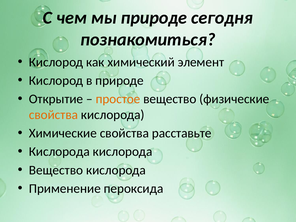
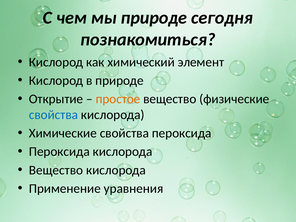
свойства at (53, 115) colour: orange -> blue
свойства расставьте: расставьте -> пероксида
Кислорода at (59, 152): Кислорода -> Пероксида
пероксида: пероксида -> уравнения
